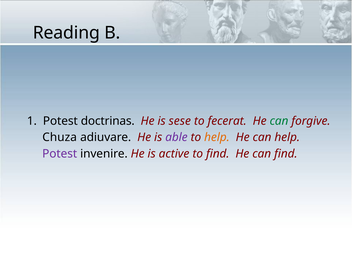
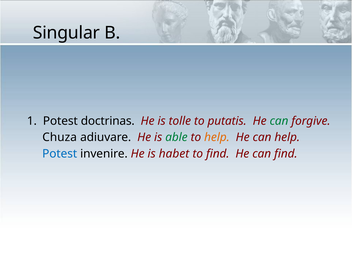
Reading: Reading -> Singular
sese: sese -> tolle
fecerat: fecerat -> putatis
able colour: purple -> green
Potest at (60, 154) colour: purple -> blue
active: active -> habet
